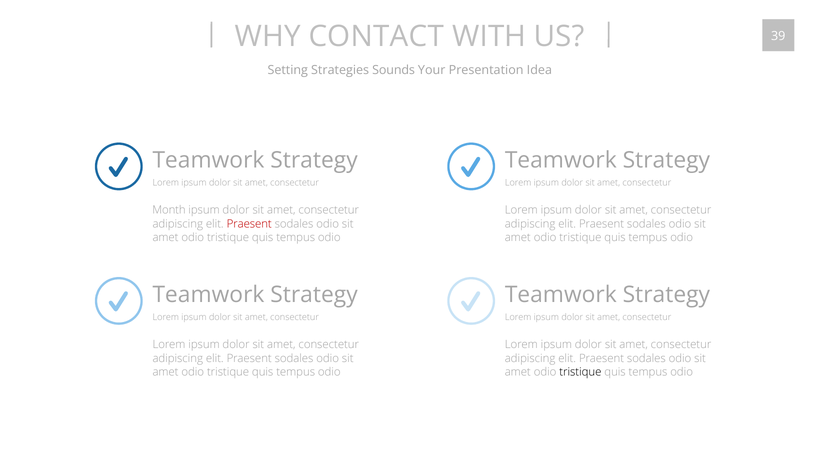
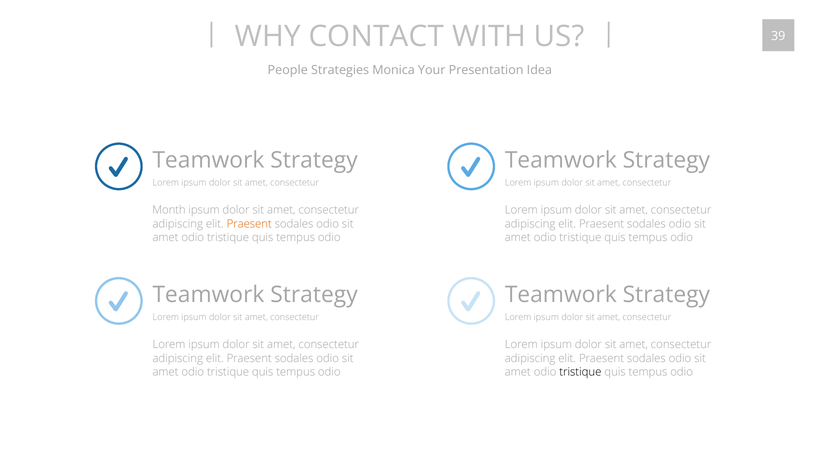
Setting: Setting -> People
Sounds: Sounds -> Monica
Praesent at (249, 224) colour: red -> orange
